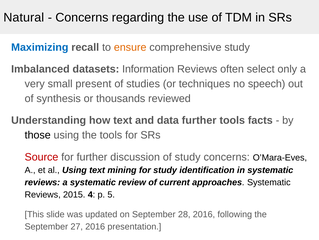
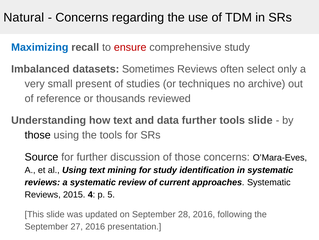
ensure colour: orange -> red
Information: Information -> Sometimes
speech: speech -> archive
synthesis: synthesis -> reference
tools facts: facts -> slide
Source colour: red -> black
of study: study -> those
